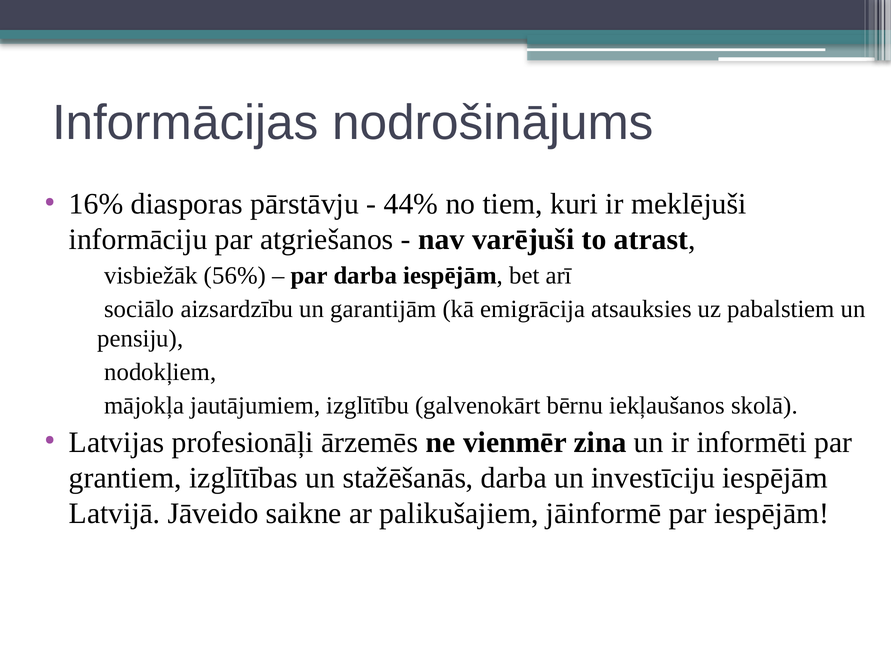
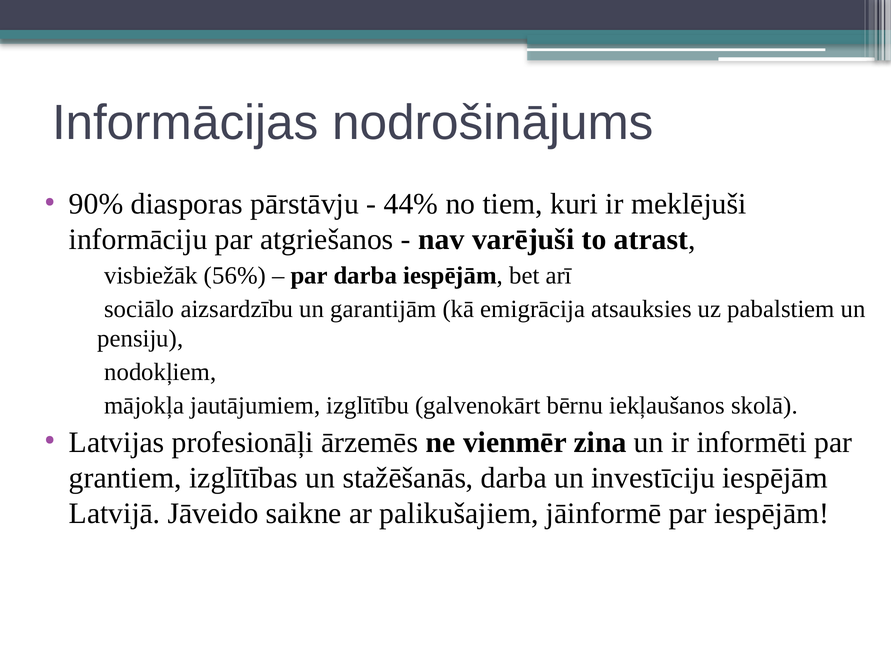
16%: 16% -> 90%
